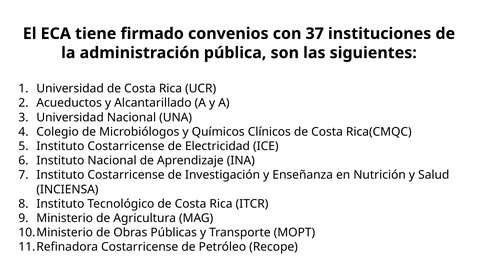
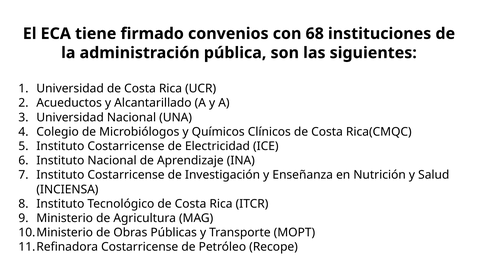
37: 37 -> 68
